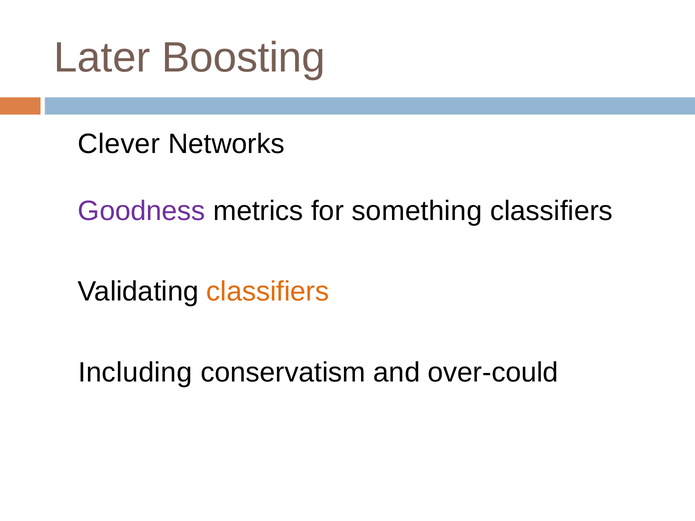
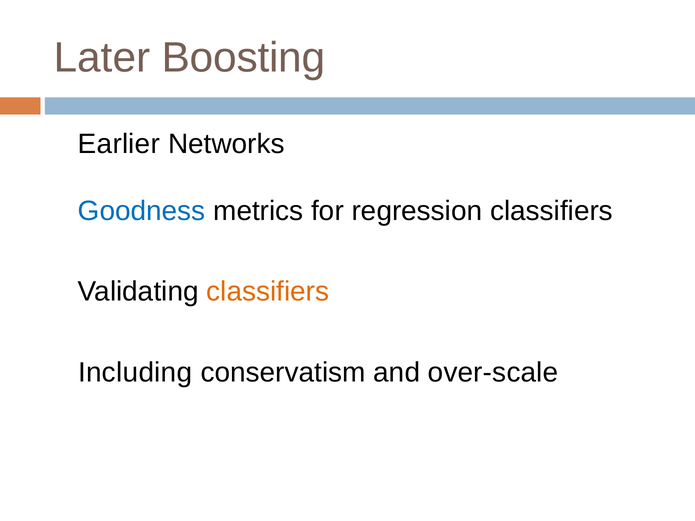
Clever: Clever -> Earlier
Goodness colour: purple -> blue
something: something -> regression
over-could: over-could -> over-scale
